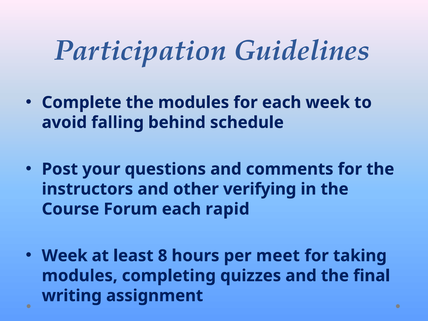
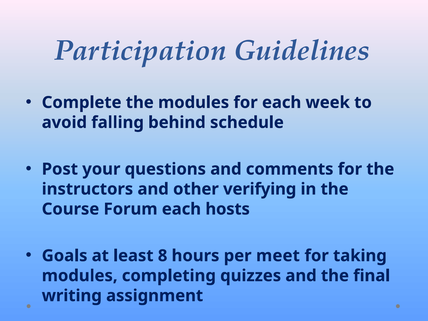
rapid: rapid -> hosts
Week at (65, 256): Week -> Goals
